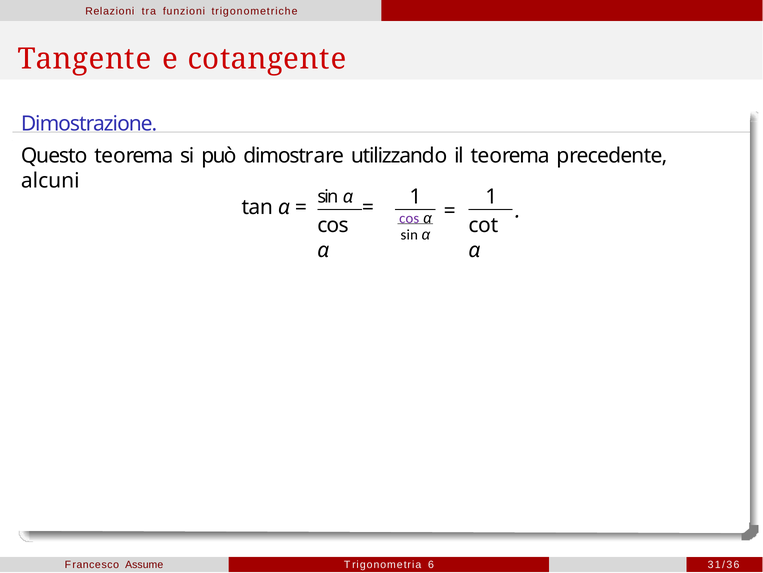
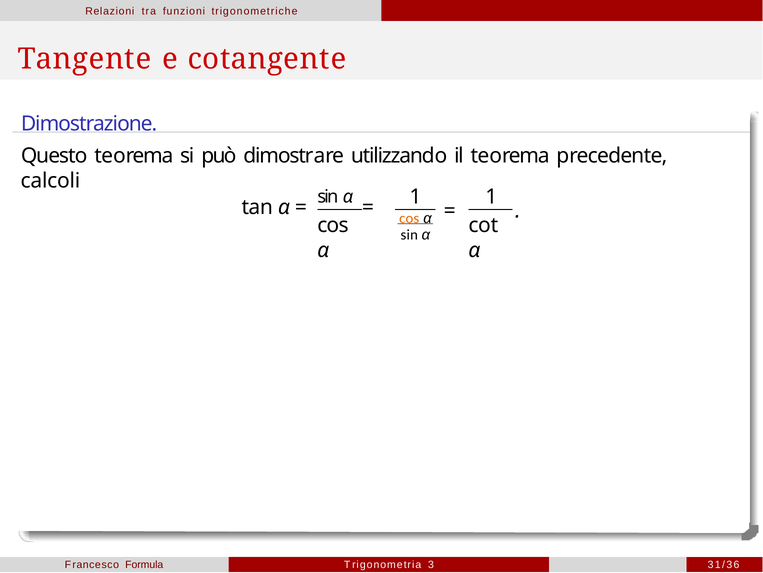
alcuni: alcuni -> calcoli
cos at (409, 218) colour: purple -> orange
Assume: Assume -> Formula
6: 6 -> 3
